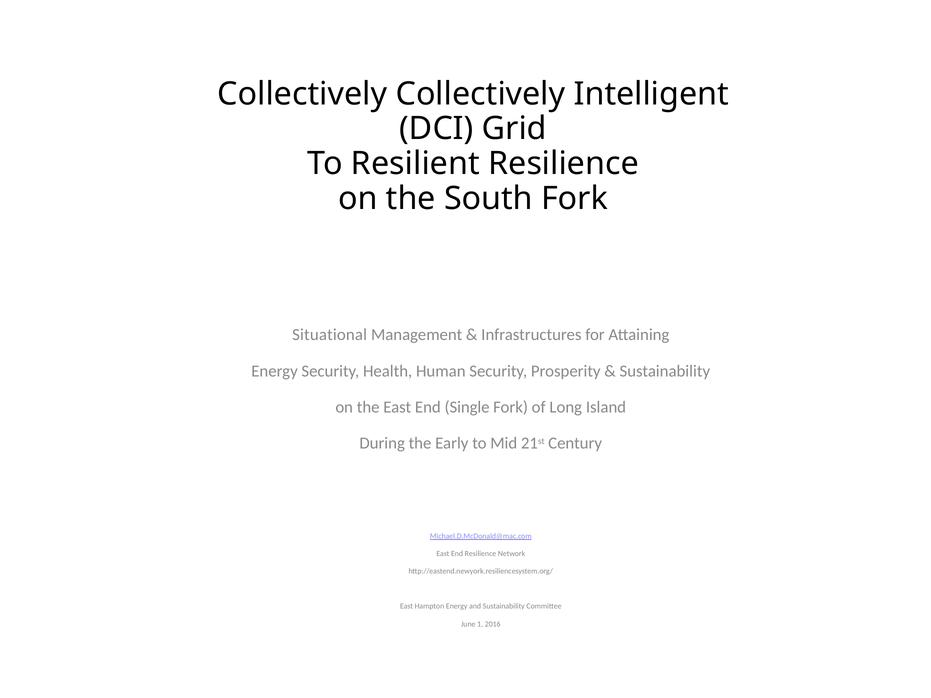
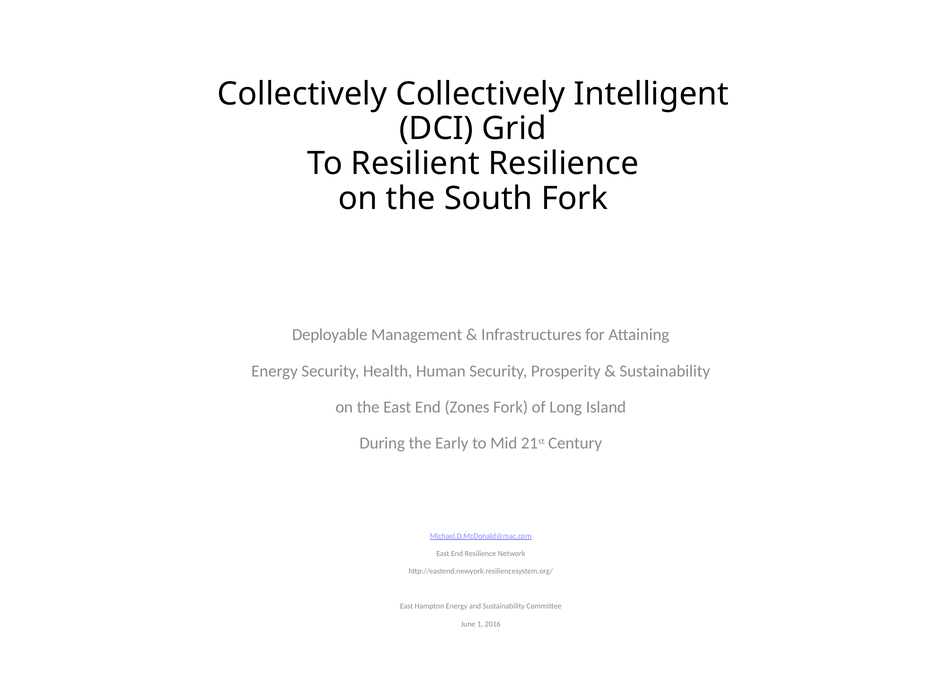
Situational: Situational -> Deployable
Single: Single -> Zones
